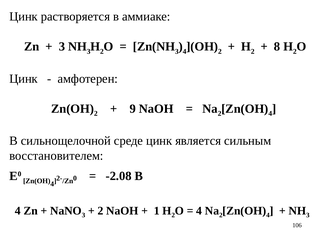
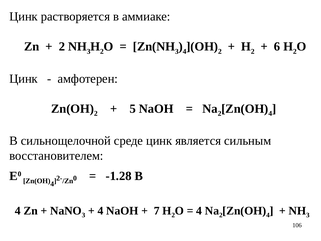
3 at (62, 47): 3 -> 2
8: 8 -> 6
9: 9 -> 5
-2.08: -2.08 -> -1.28
2 at (100, 210): 2 -> 4
1: 1 -> 7
